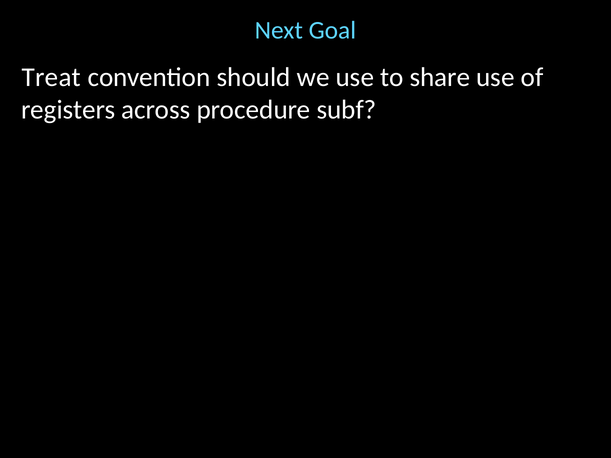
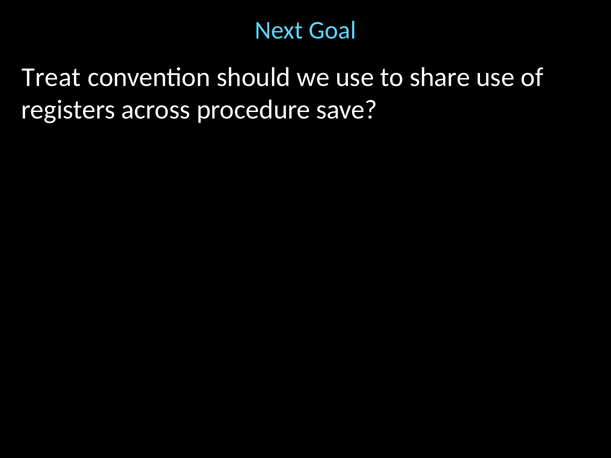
subf: subf -> save
